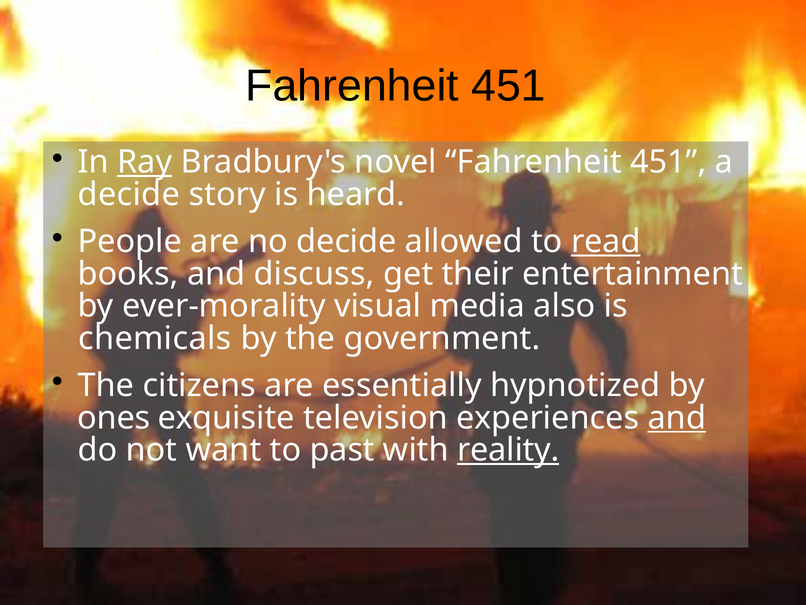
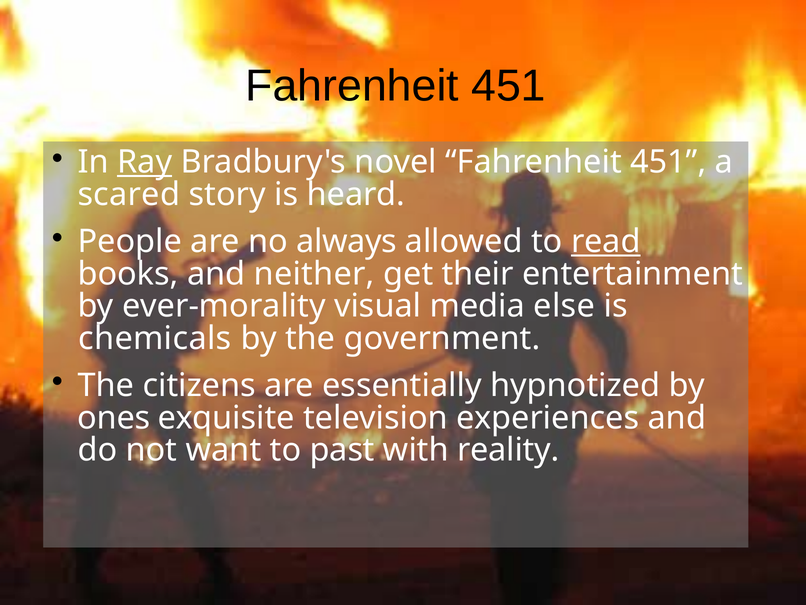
decide at (129, 194): decide -> scared
no decide: decide -> always
discuss: discuss -> neither
also: also -> else
and at (677, 417) underline: present -> none
reality underline: present -> none
